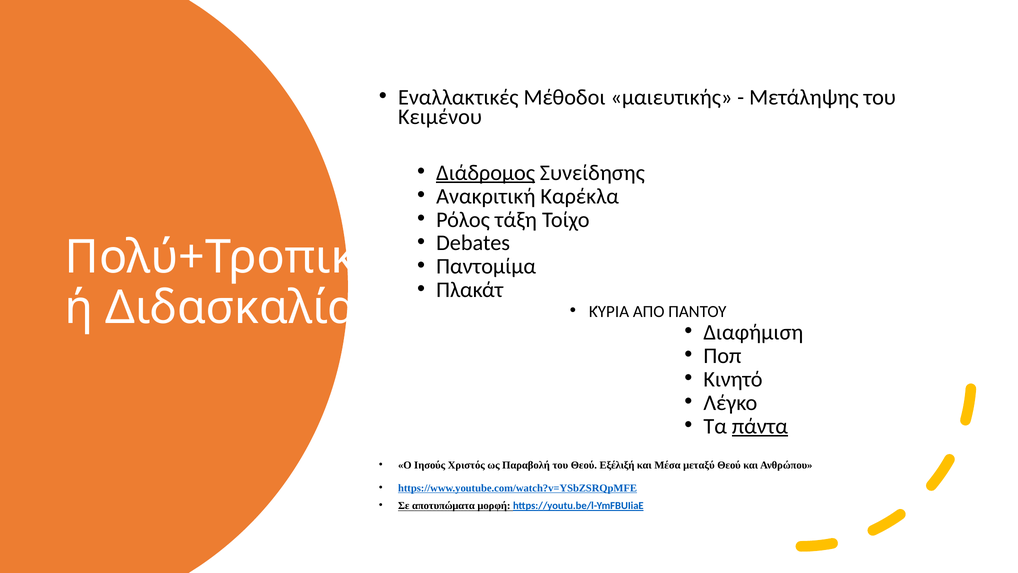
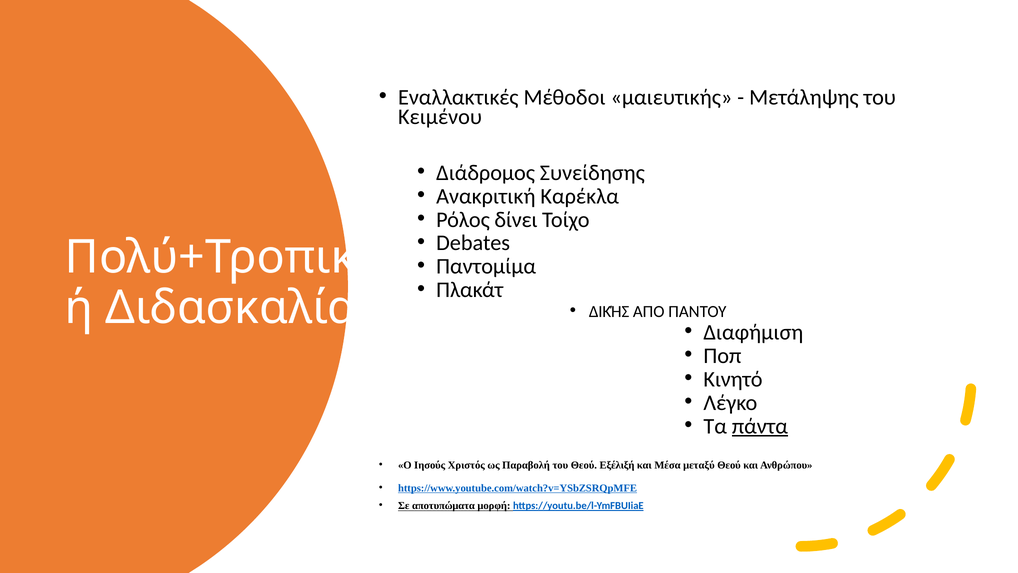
Διάδρομος underline: present -> none
τάξη: τάξη -> δίνει
ΚΎΡΙΑ: ΚΎΡΙΑ -> ΔΙΚΉΣ
